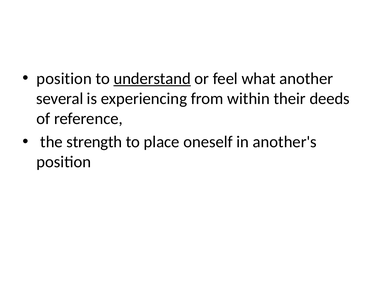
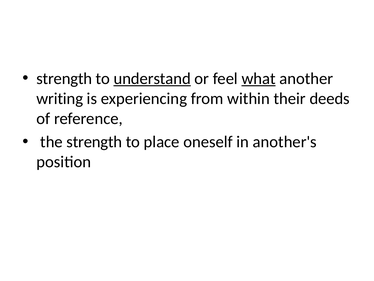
position at (64, 78): position -> strength
what underline: none -> present
several: several -> writing
